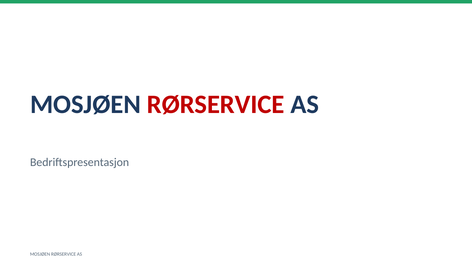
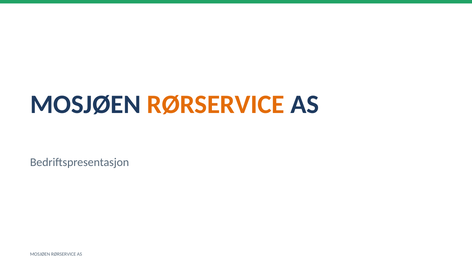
RØRSERVICE at (216, 105) colour: red -> orange
